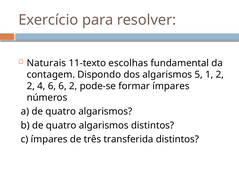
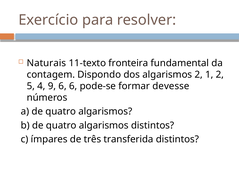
escolhas: escolhas -> fronteira
algarismos 5: 5 -> 2
2 at (31, 86): 2 -> 5
4 6: 6 -> 9
6 2: 2 -> 6
formar ímpares: ímpares -> devesse
